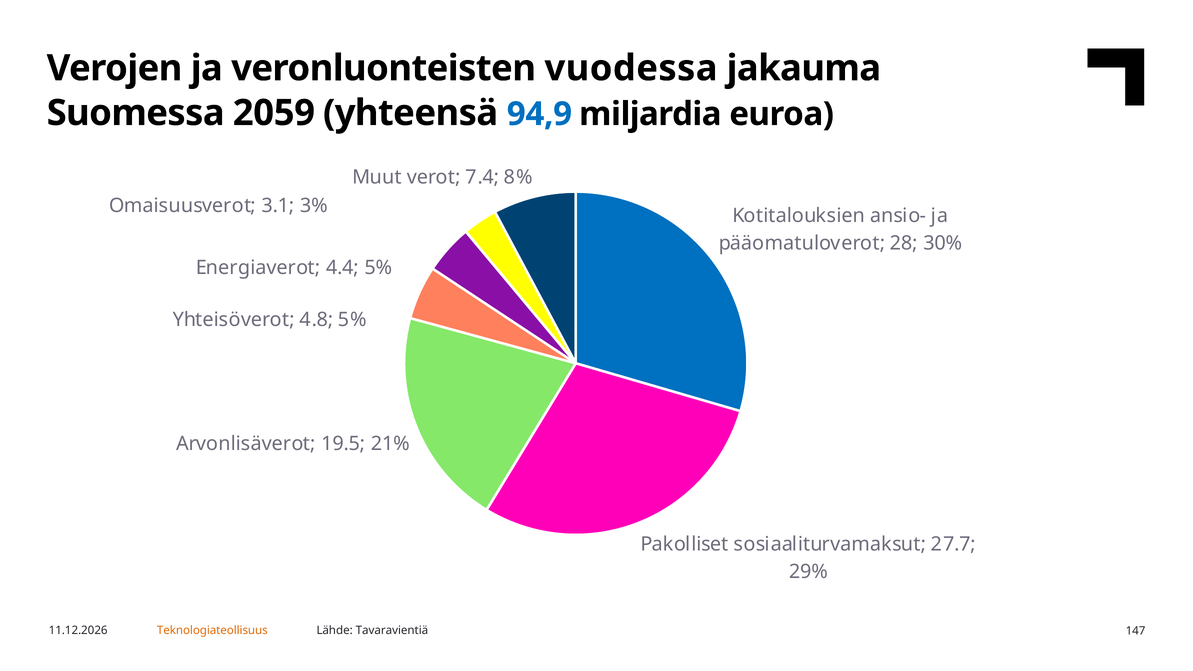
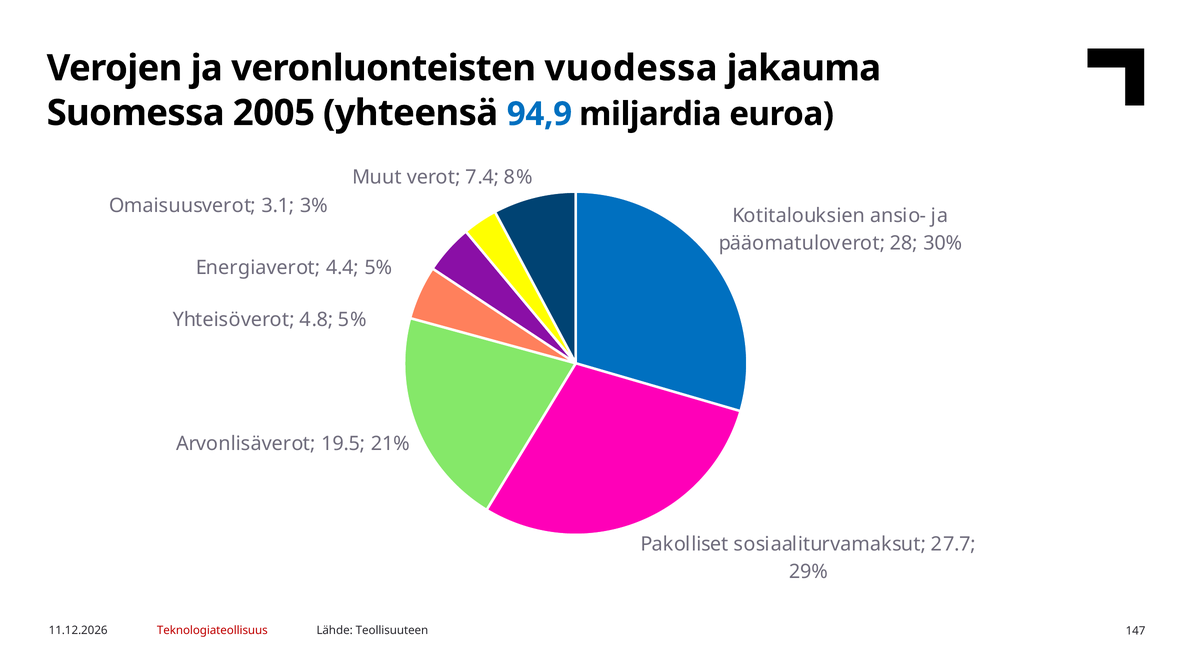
2059: 2059 -> 2005
Teknologiateollisuus colour: orange -> red
Tavaravientiä: Tavaravientiä -> Teollisuuteen
